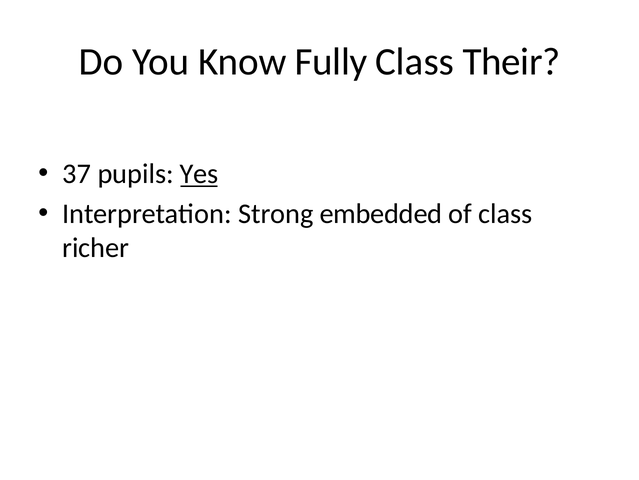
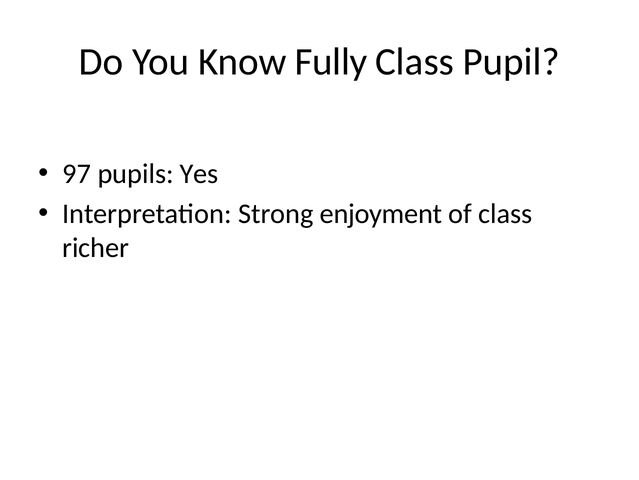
Their: Their -> Pupil
37: 37 -> 97
Yes underline: present -> none
embedded: embedded -> enjoyment
